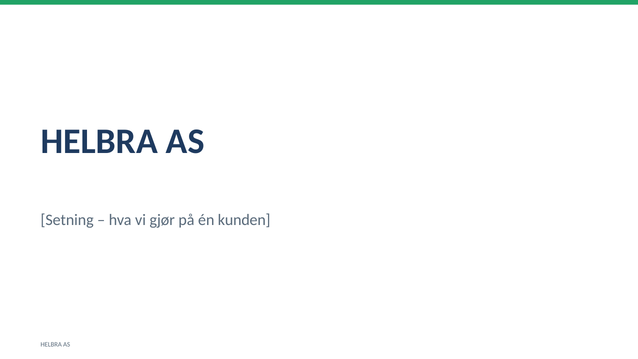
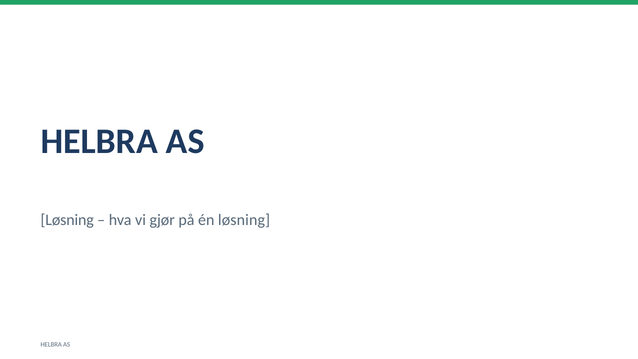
Setning at (67, 220): Setning -> Løsning
én kunden: kunden -> løsning
